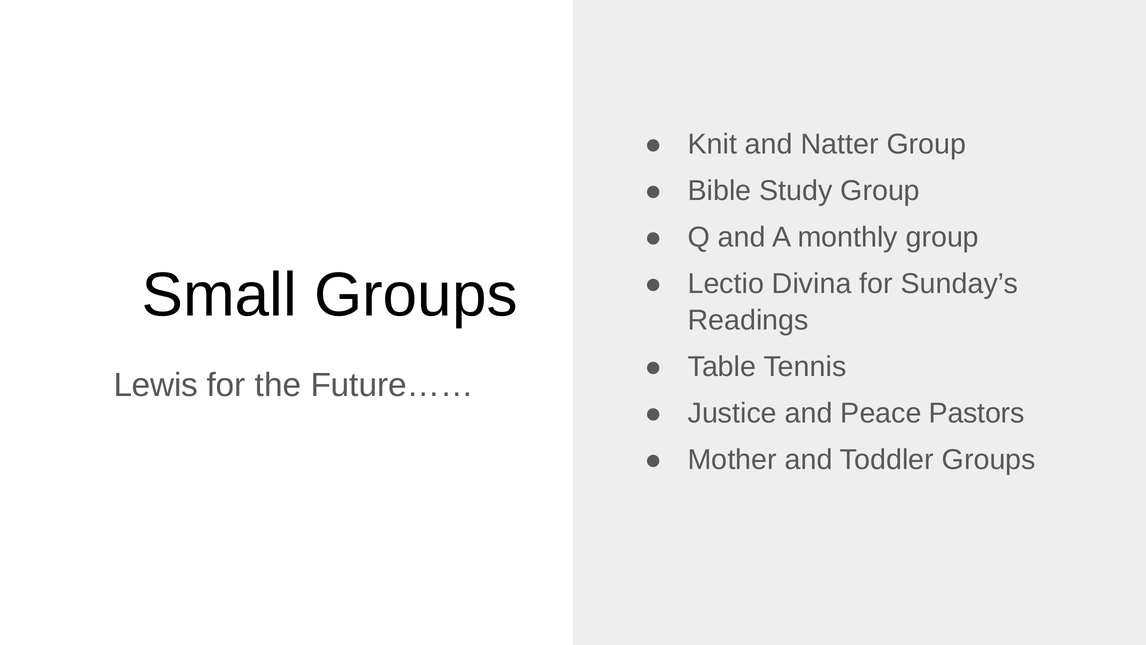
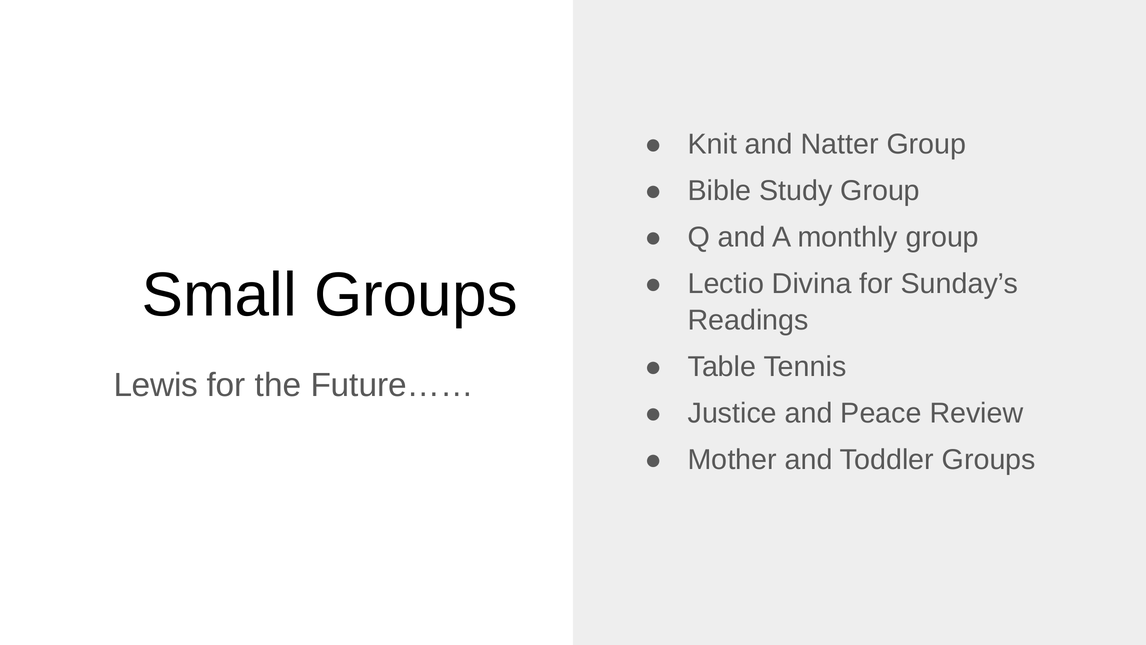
Pastors: Pastors -> Review
